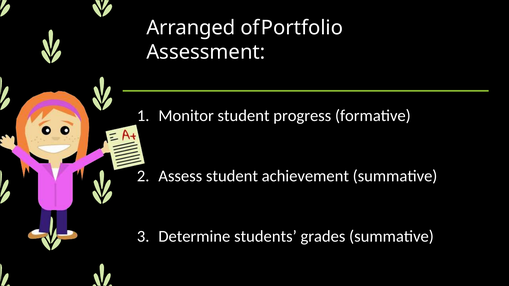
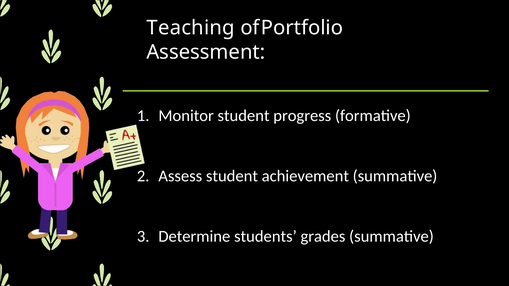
Arranged: Arranged -> Teaching
